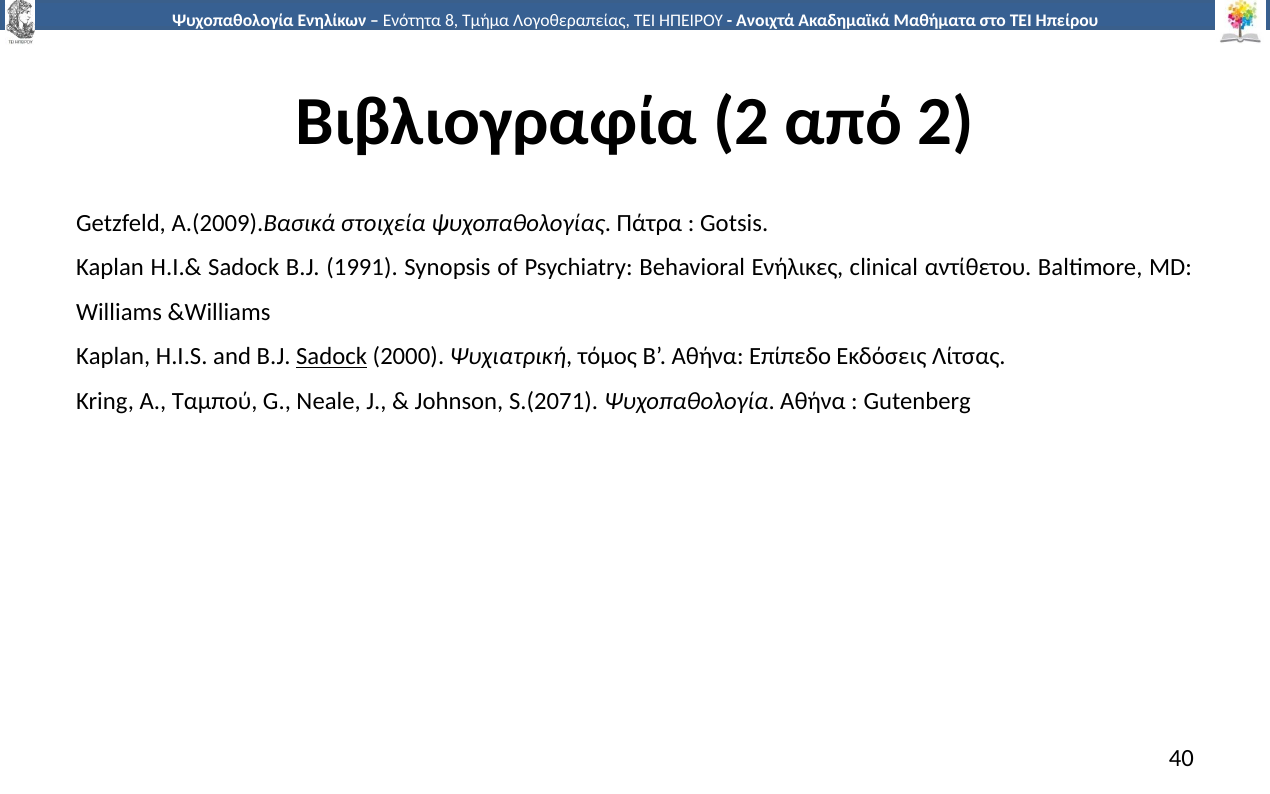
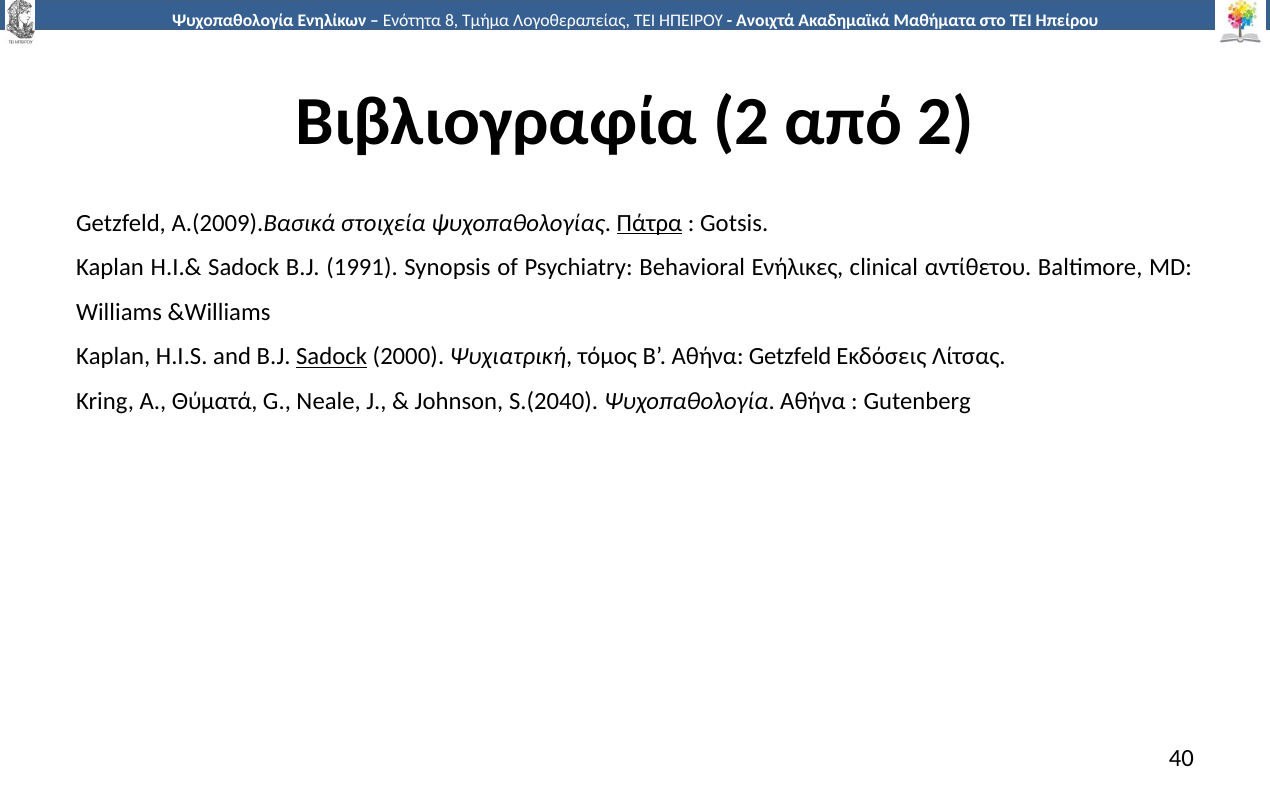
Πάτρα underline: none -> present
Αθήνα Επίπεδο: Επίπεδο -> Getzfeld
Ταμπού: Ταμπού -> Θύματά
S.(2071: S.(2071 -> S.(2040
